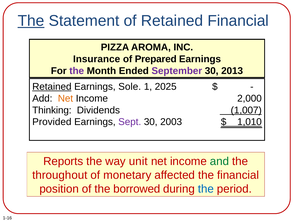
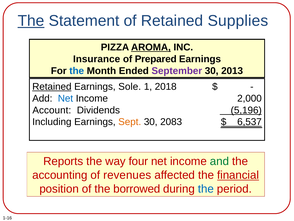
Retained Financial: Financial -> Supplies
AROMA underline: none -> present
the at (77, 71) colour: purple -> blue
2025: 2025 -> 2018
Net at (65, 98) colour: orange -> blue
Thinking: Thinking -> Account
1,007: 1,007 -> 5,196
Provided: Provided -> Including
Sept colour: purple -> orange
2003: 2003 -> 2083
1,010: 1,010 -> 6,537
unit: unit -> four
throughout: throughout -> accounting
monetary: monetary -> revenues
financial at (238, 175) underline: none -> present
